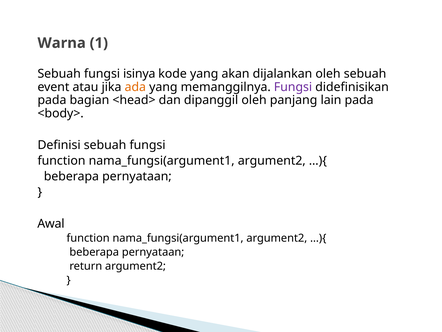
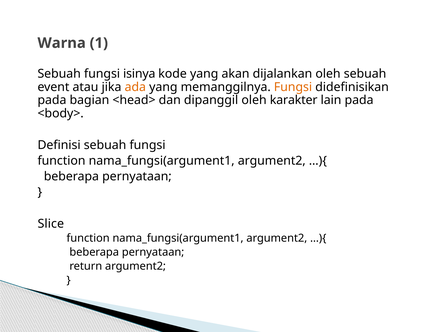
Fungsi at (293, 87) colour: purple -> orange
panjang: panjang -> karakter
Awal: Awal -> Slice
